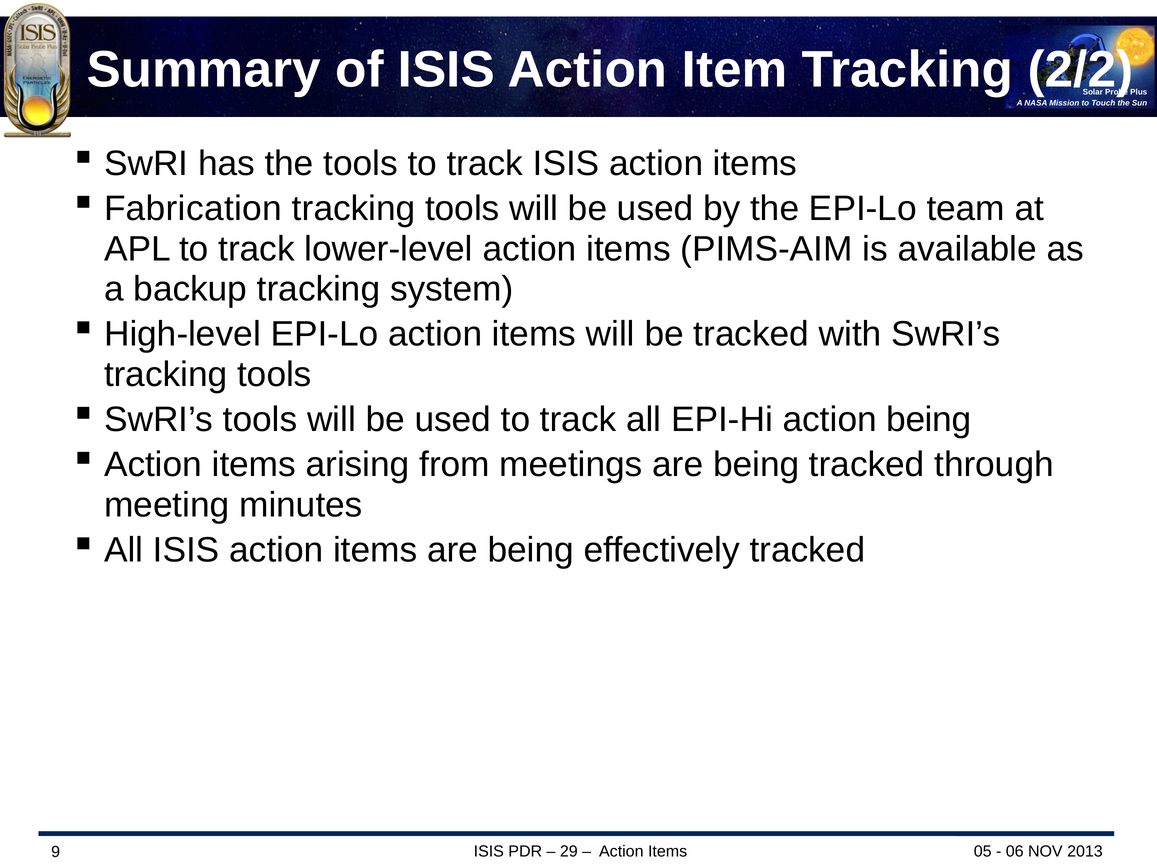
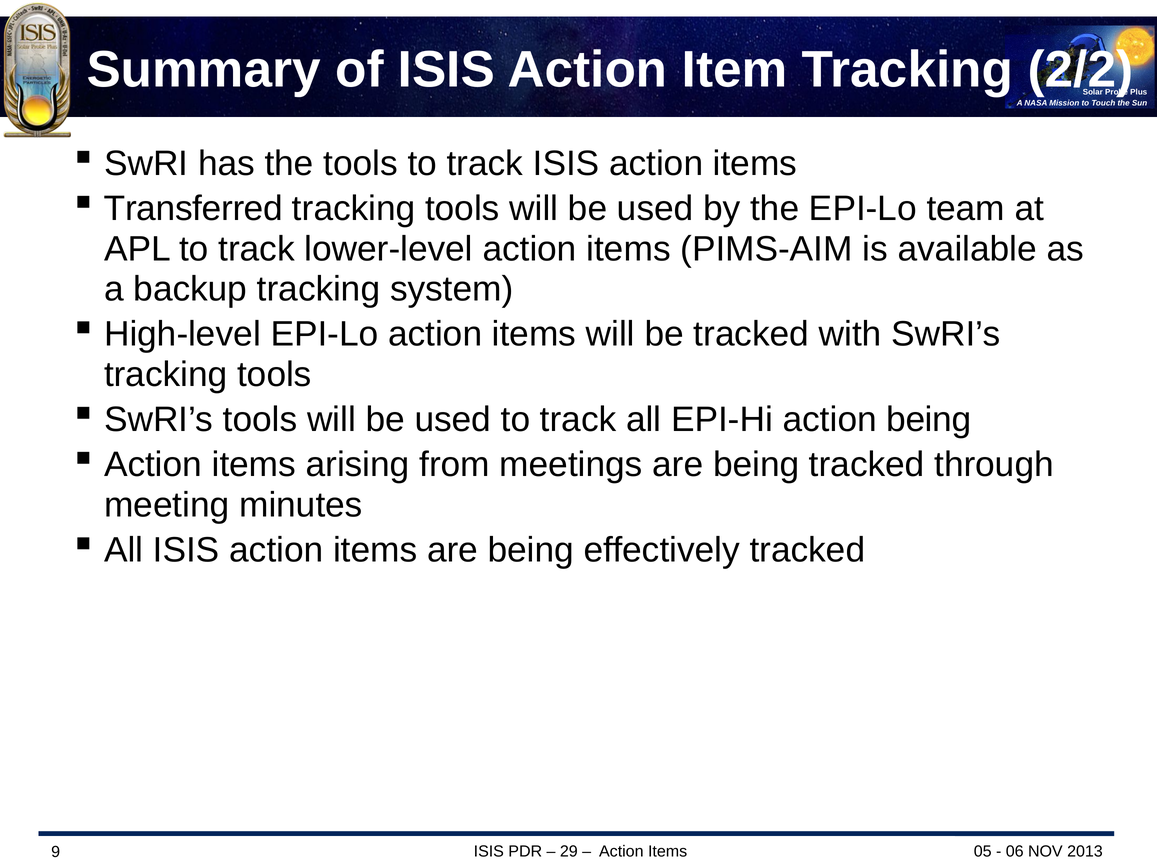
Fabrication: Fabrication -> Transferred
